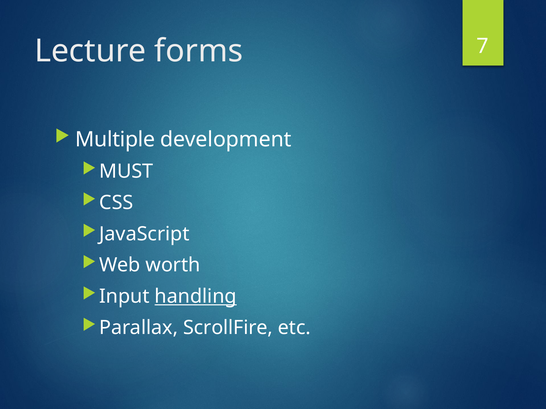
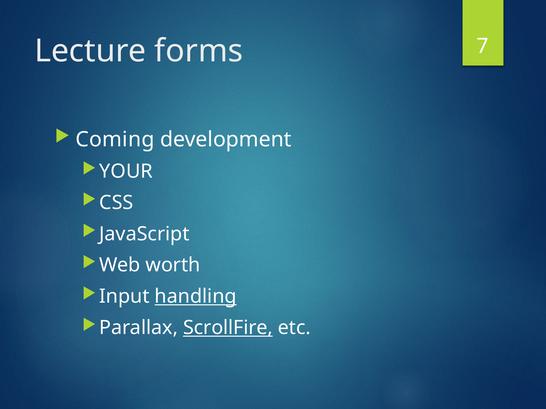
Multiple: Multiple -> Coming
MUST: MUST -> YOUR
ScrollFire underline: none -> present
